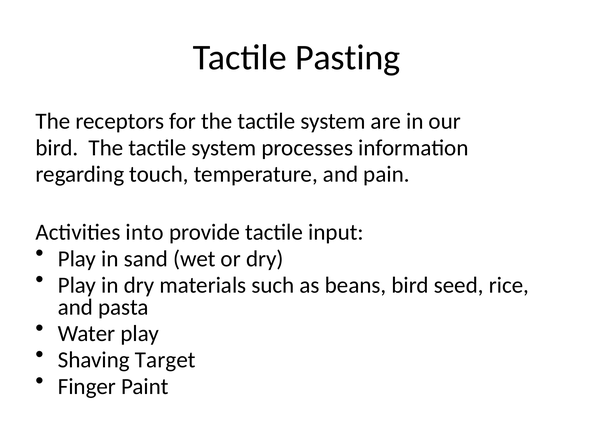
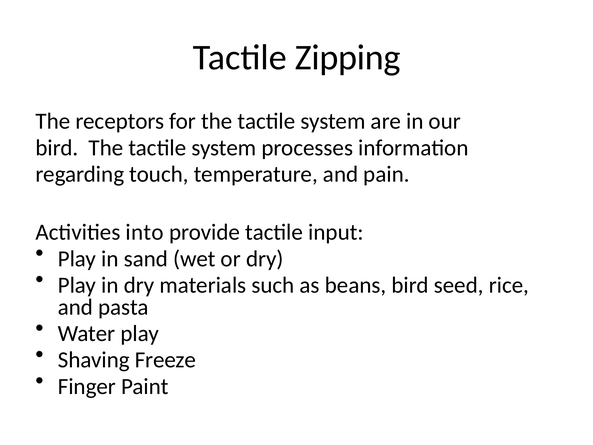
Pasting: Pasting -> Zipping
Target: Target -> Freeze
